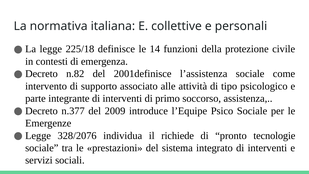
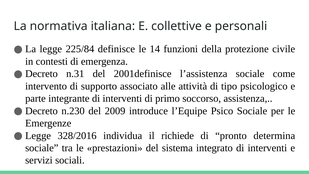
225/18: 225/18 -> 225/84
n.82: n.82 -> n.31
n.377: n.377 -> n.230
328/2076: 328/2076 -> 328/2016
tecnologie: tecnologie -> determina
